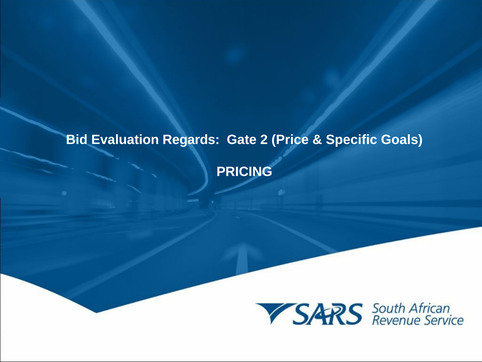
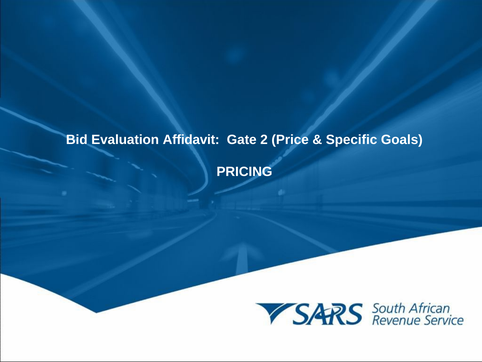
Regards: Regards -> Affidavit
